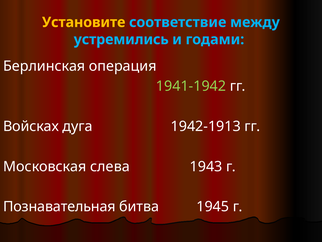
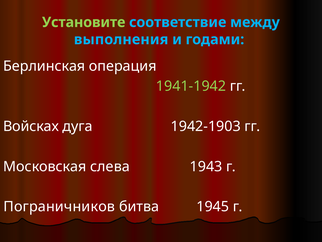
Установите colour: yellow -> light green
устремились: устремились -> выполнения
1942-1913: 1942-1913 -> 1942-1903
Познавательная: Познавательная -> Пограничников
